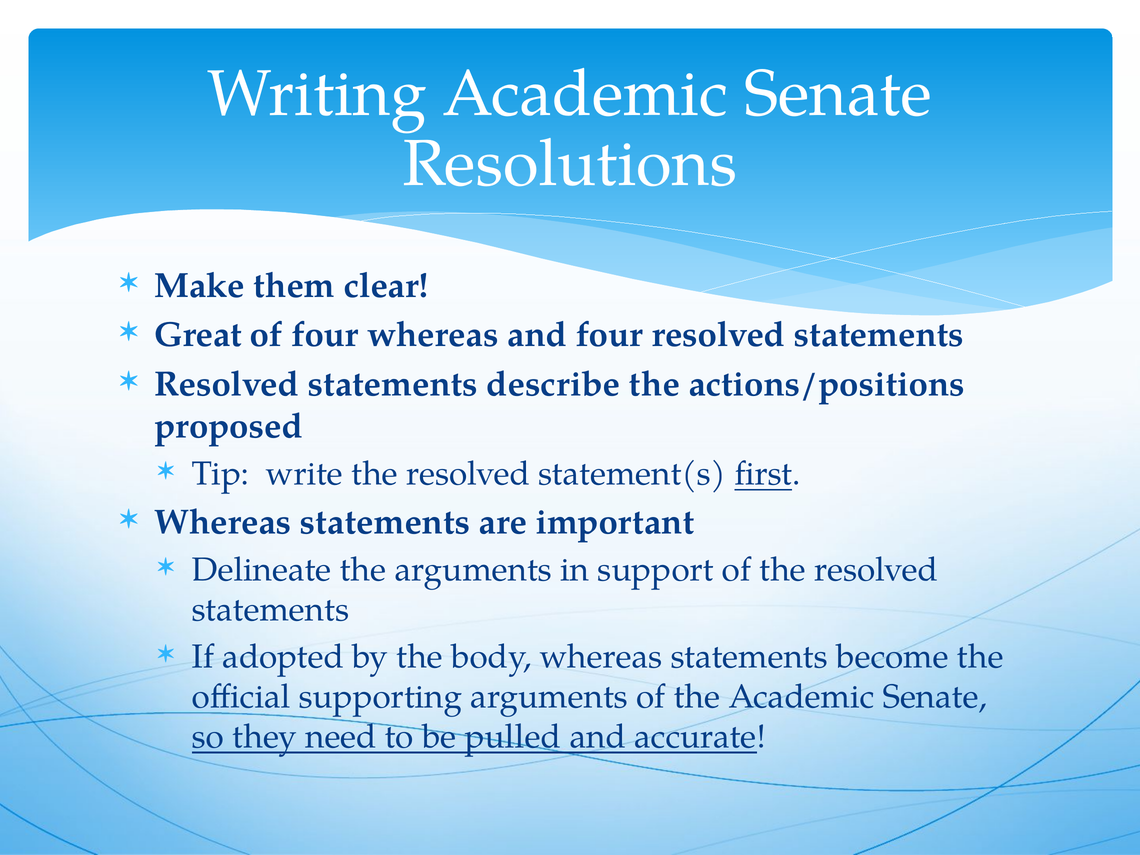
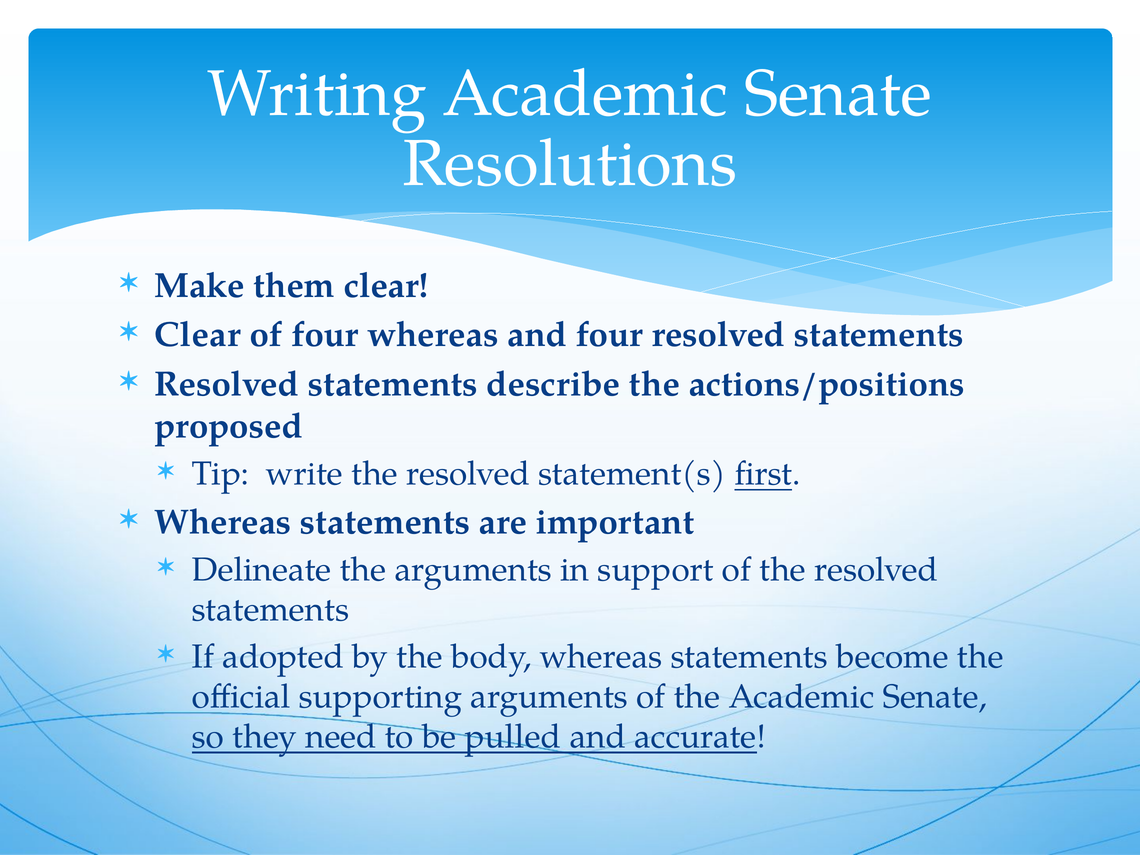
Great at (198, 335): Great -> Clear
